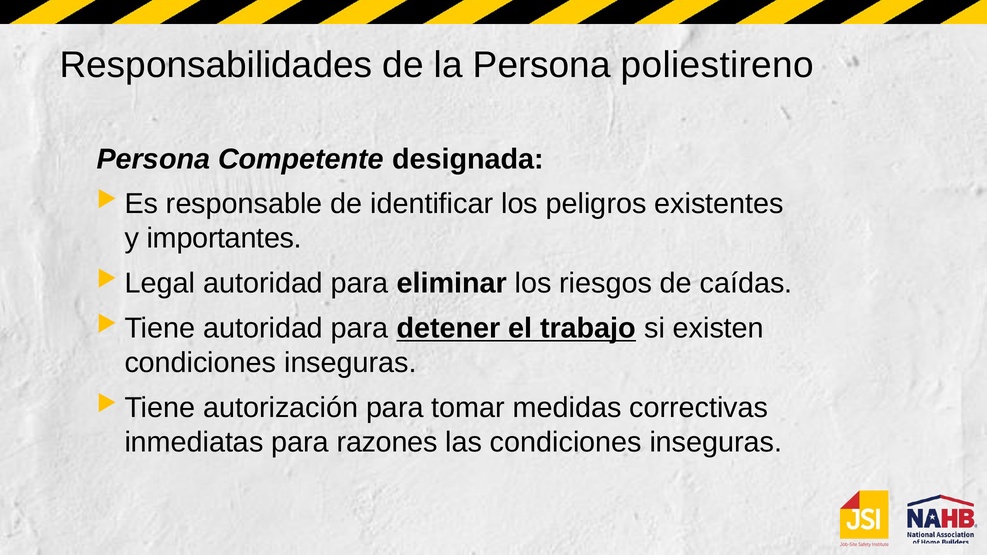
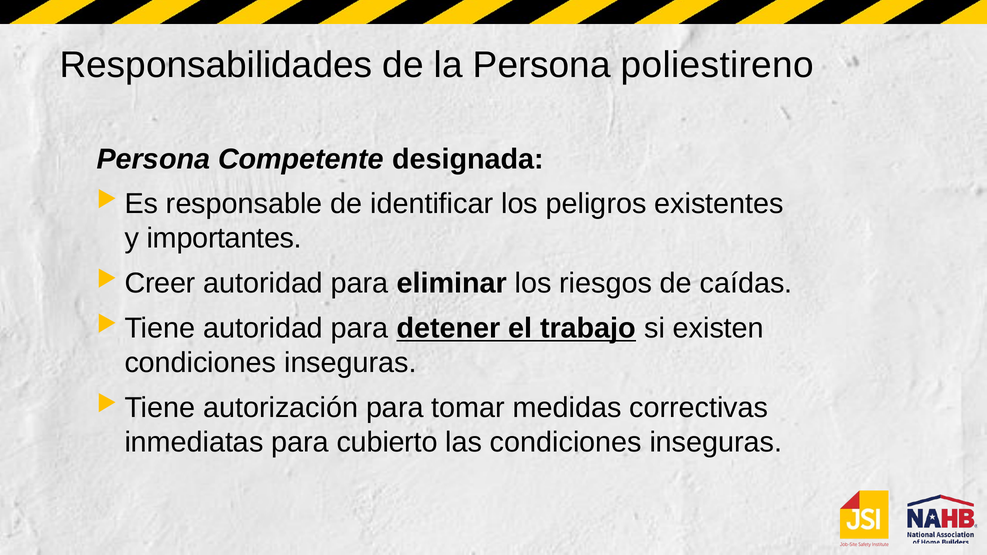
Legal: Legal -> Creer
razones: razones -> cubierto
